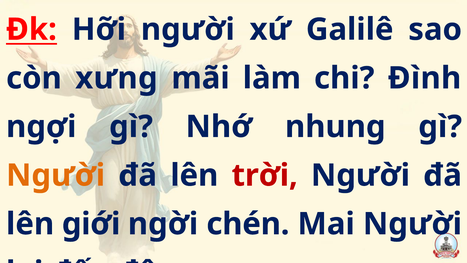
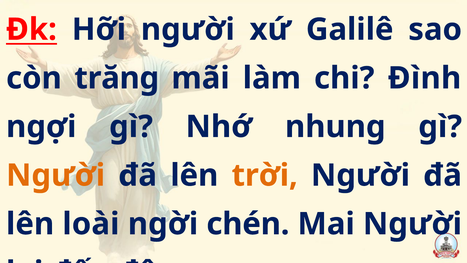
xưng: xưng -> trăng
trời colour: red -> orange
giới: giới -> loài
